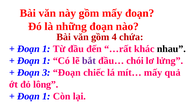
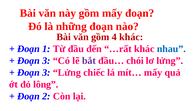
4 chứa: chứa -> khác
nhau colour: black -> blue
1 at (46, 61): 1 -> 3
3 Đoạn: Đoạn -> Lửng
1 at (46, 96): 1 -> 2
